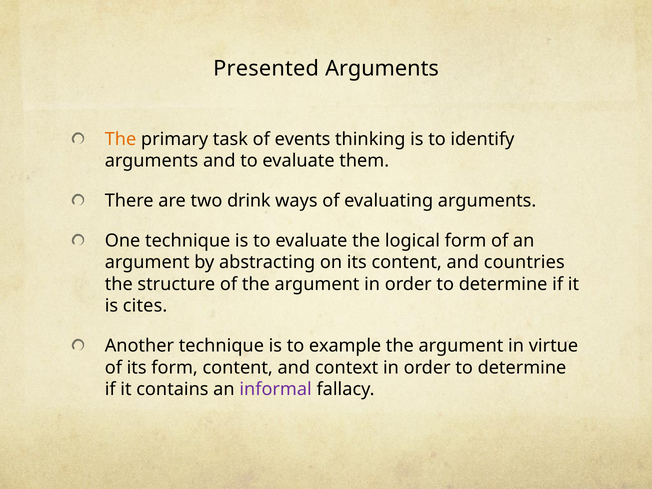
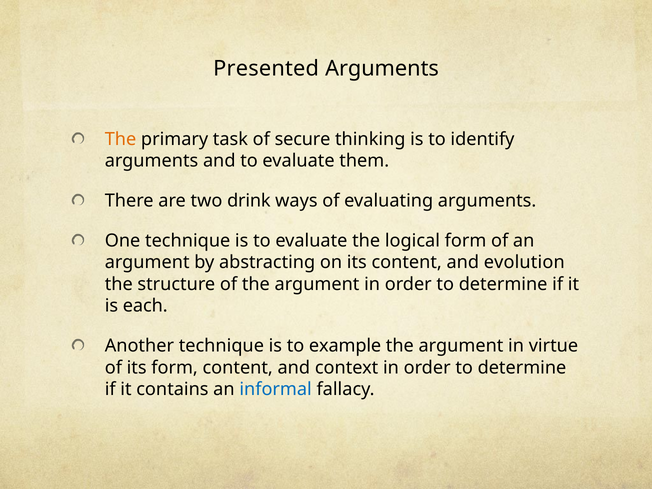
events: events -> secure
countries: countries -> evolution
cites: cites -> each
informal colour: purple -> blue
